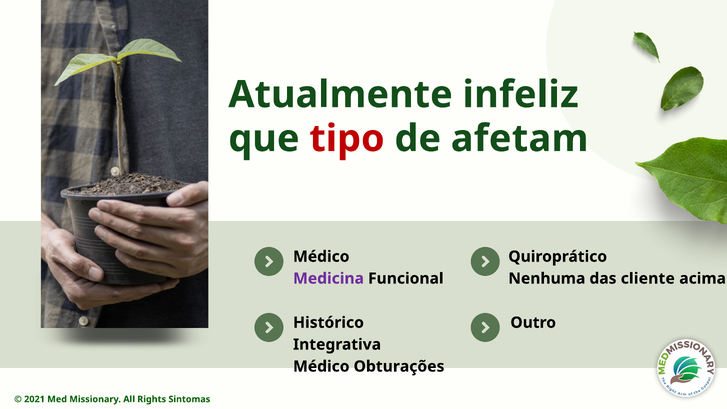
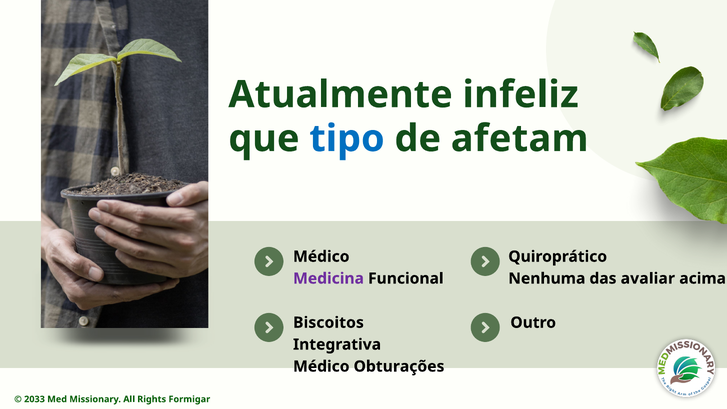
tipo colour: red -> blue
cliente: cliente -> avaliar
Histórico: Histórico -> Biscoitos
2021: 2021 -> 2033
Sintomas: Sintomas -> Formigar
